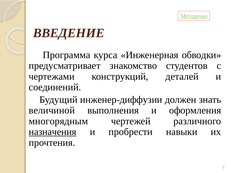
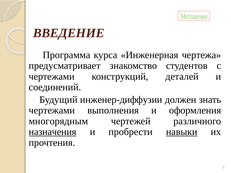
обводки: обводки -> чертежа
величиной at (52, 111): величиной -> чертежами
навыки underline: none -> present
